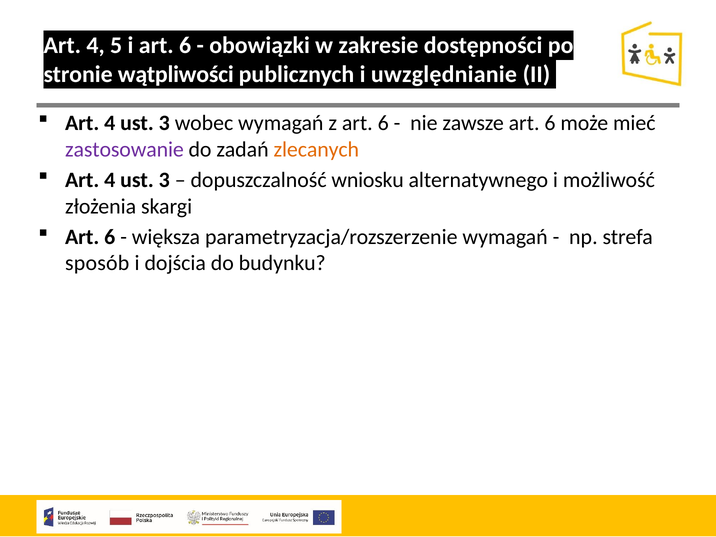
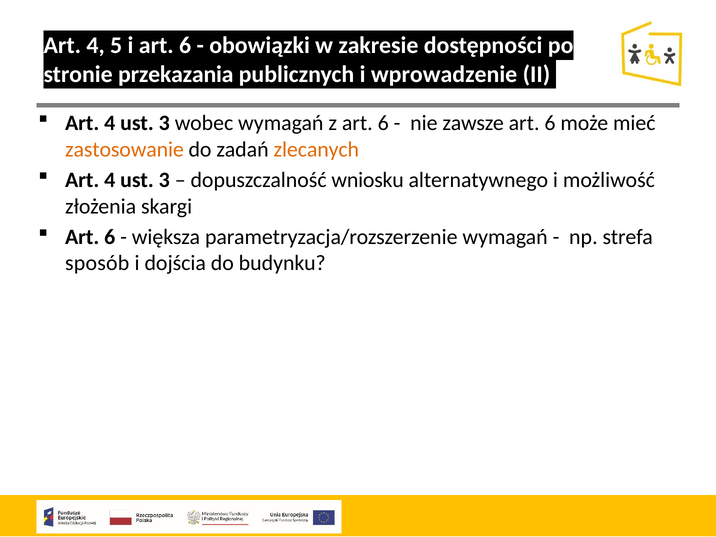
wątpliwości: wątpliwości -> przekazania
uwzględnianie: uwzględnianie -> wprowadzenie
zastosowanie colour: purple -> orange
